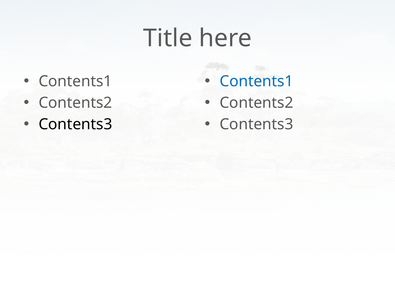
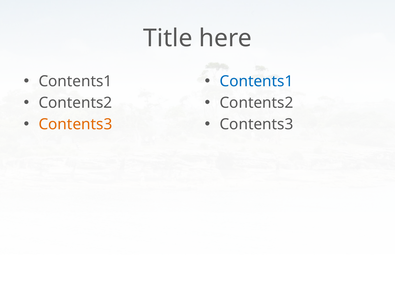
Contents3 at (75, 124) colour: black -> orange
